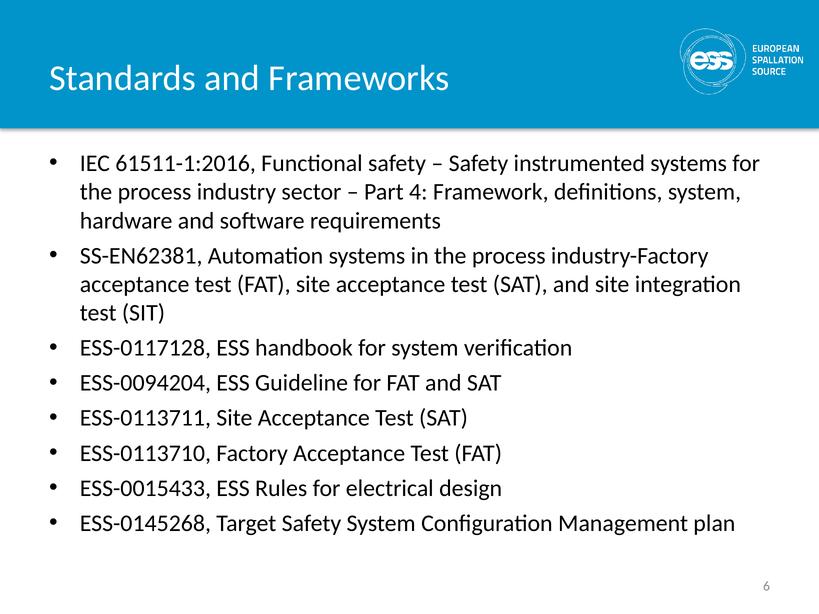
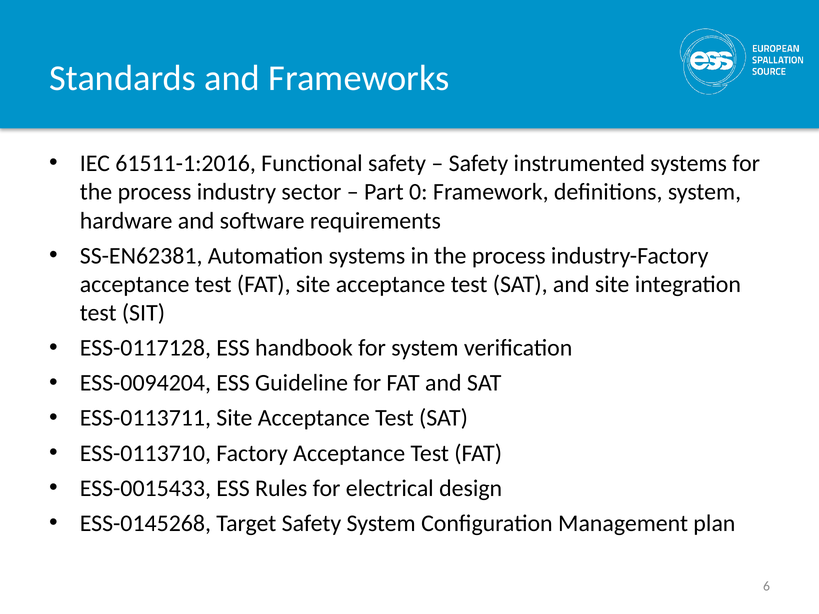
4: 4 -> 0
